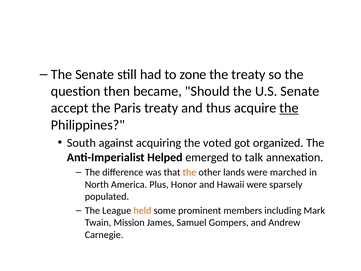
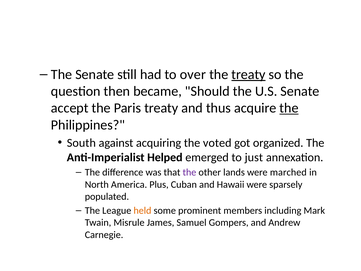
zone: zone -> over
treaty at (249, 74) underline: none -> present
talk: talk -> just
the at (189, 172) colour: orange -> purple
Honor: Honor -> Cuban
Mission: Mission -> Misrule
